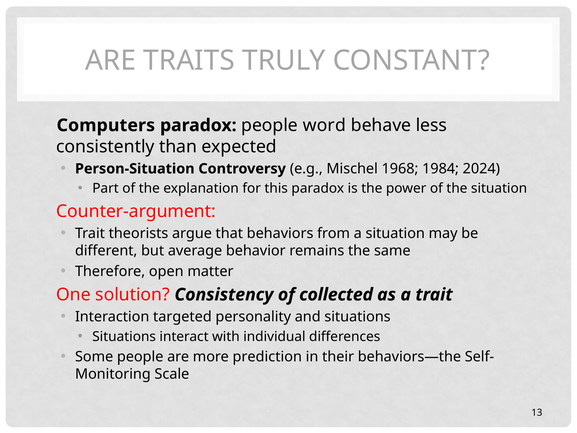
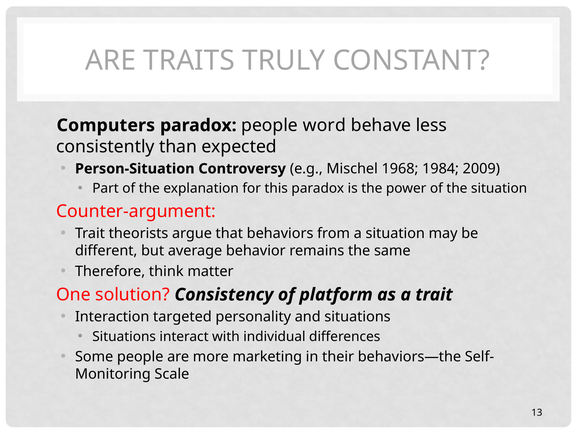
2024: 2024 -> 2009
open: open -> think
collected: collected -> platform
prediction: prediction -> marketing
